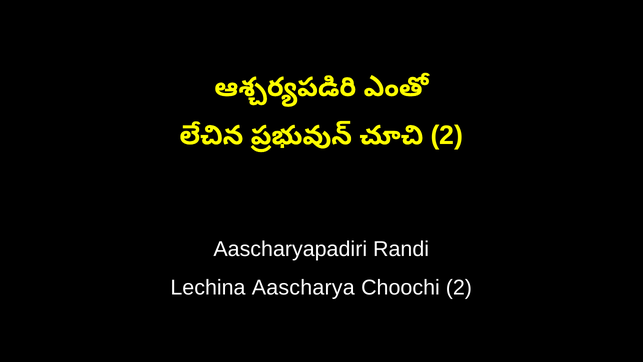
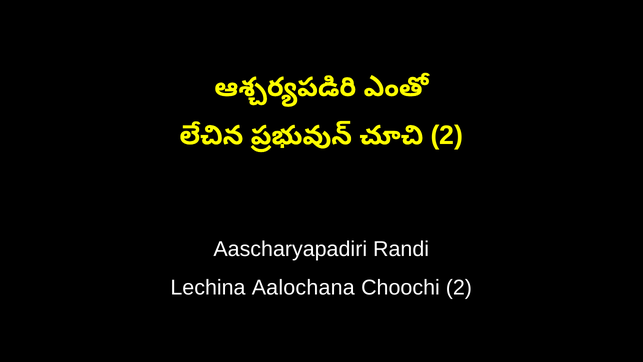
Aascharya: Aascharya -> Aalochana
